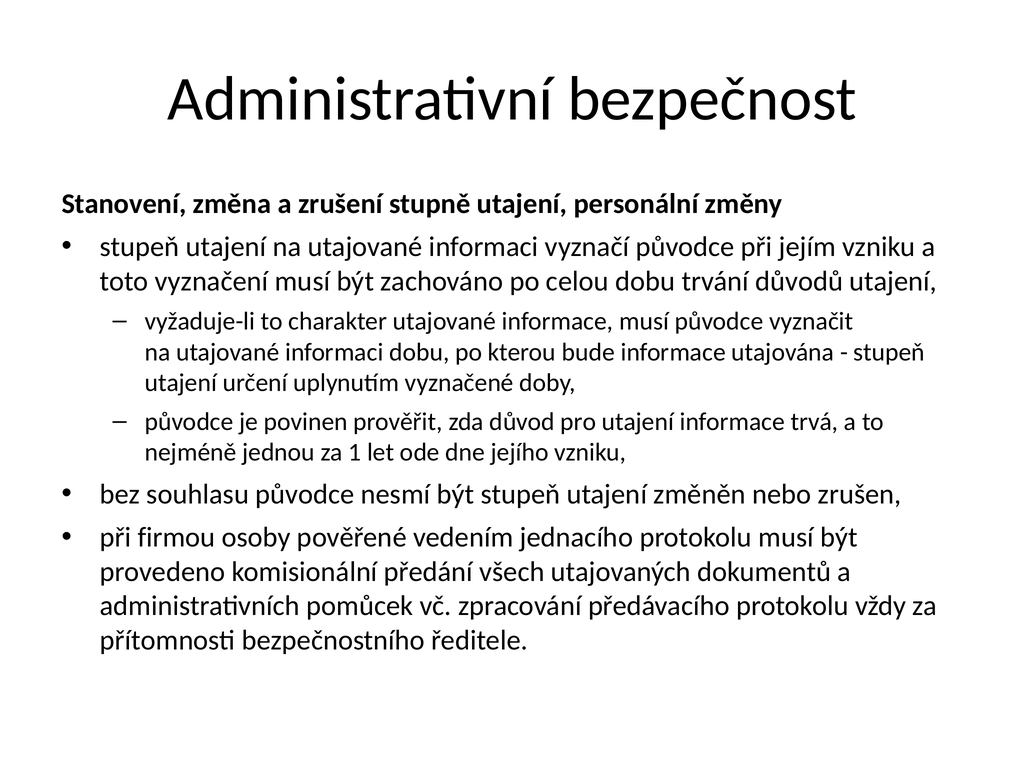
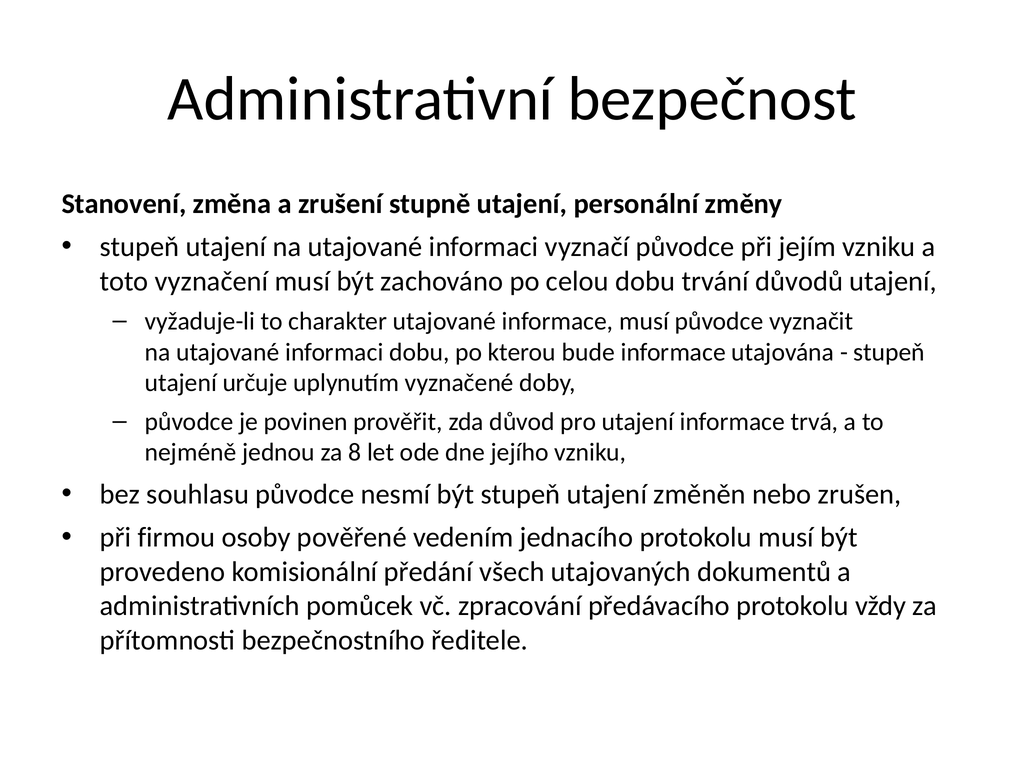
určení: určení -> určuje
1: 1 -> 8
